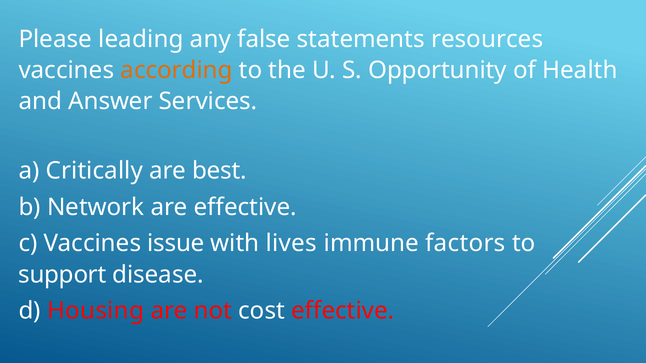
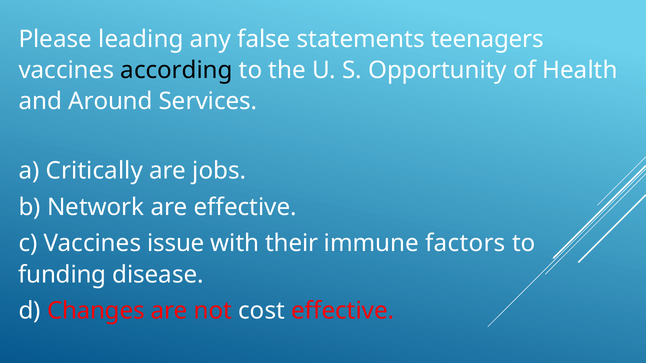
resources: resources -> teenagers
according colour: orange -> black
Answer: Answer -> Around
best: best -> jobs
lives: lives -> their
support: support -> funding
Housing: Housing -> Changes
